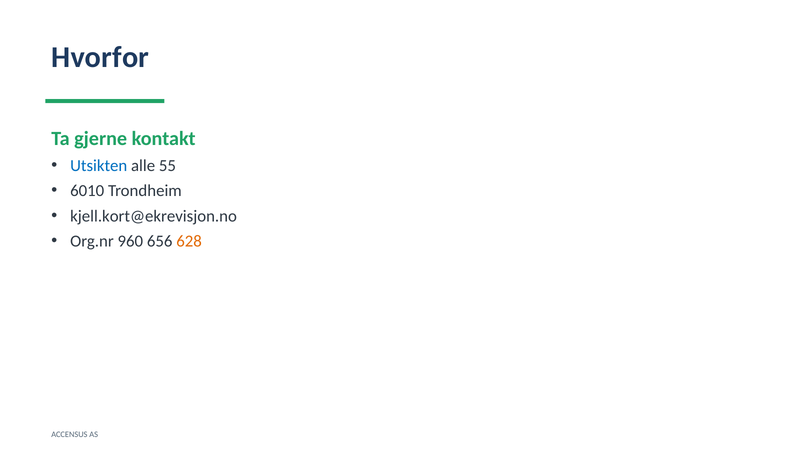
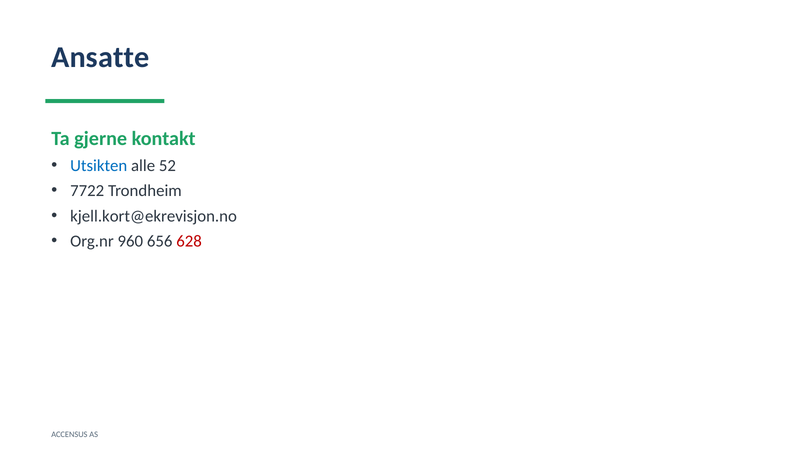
Hvorfor: Hvorfor -> Ansatte
55: 55 -> 52
6010: 6010 -> 7722
628 colour: orange -> red
